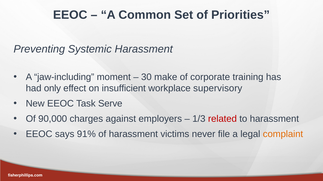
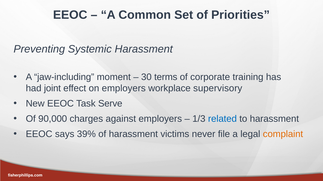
make: make -> terms
only: only -> joint
on insufficient: insufficient -> employers
related colour: red -> blue
91%: 91% -> 39%
